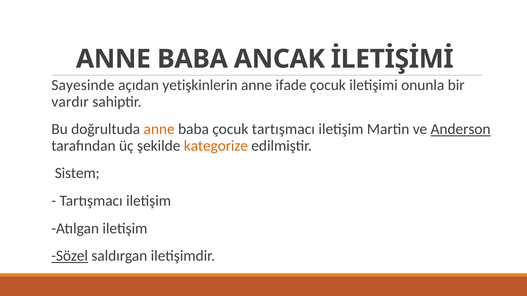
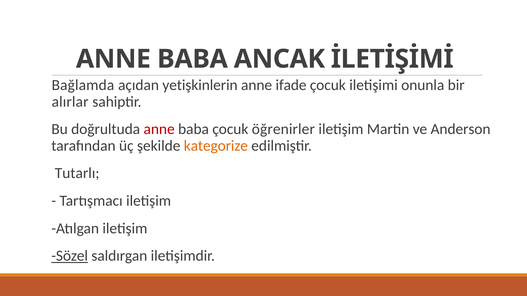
Sayesinde: Sayesinde -> Bağlamda
vardır: vardır -> alırlar
anne at (159, 129) colour: orange -> red
çocuk tartışmacı: tartışmacı -> öğrenirler
Anderson underline: present -> none
Sistem: Sistem -> Tutarlı
